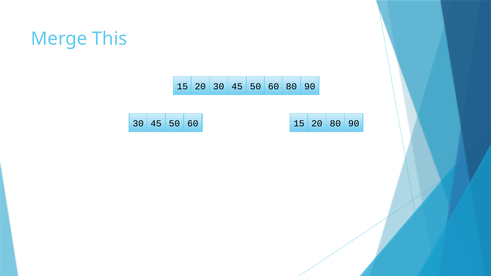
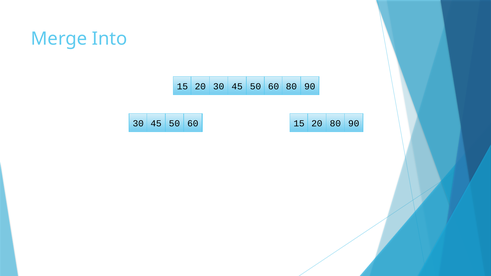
This: This -> Into
